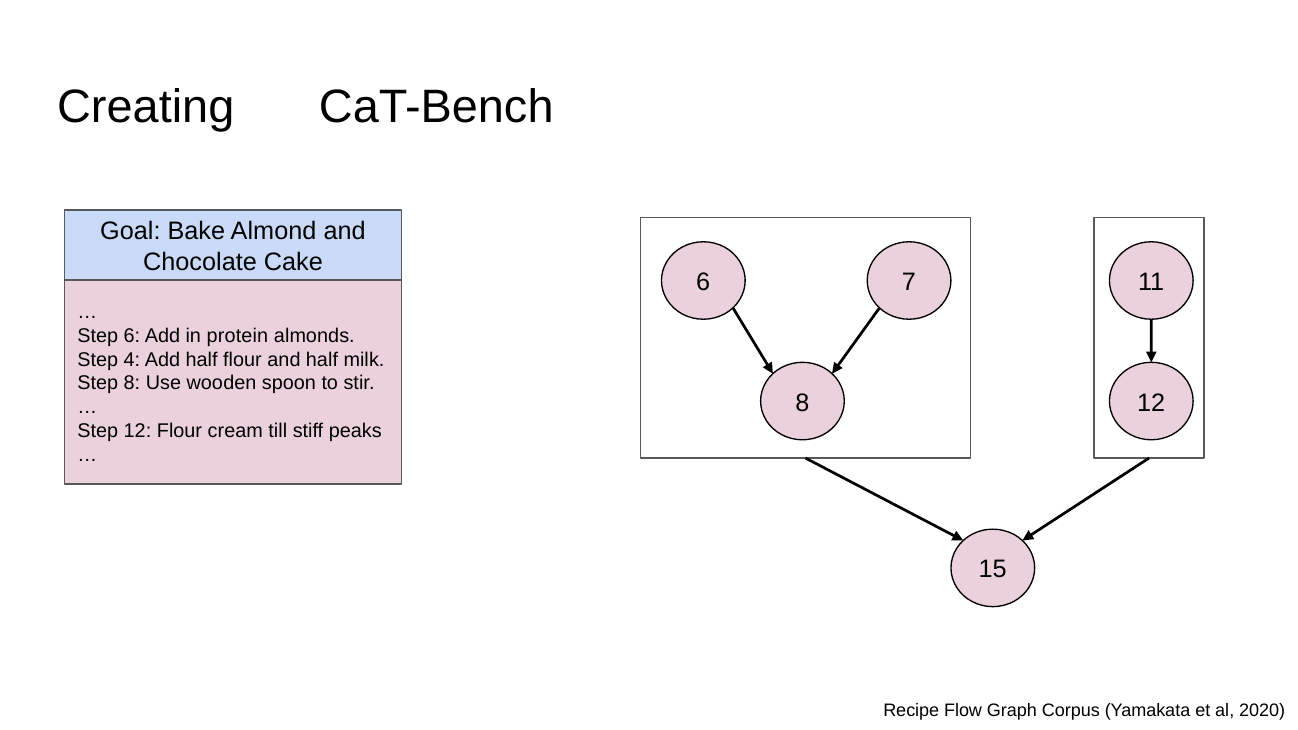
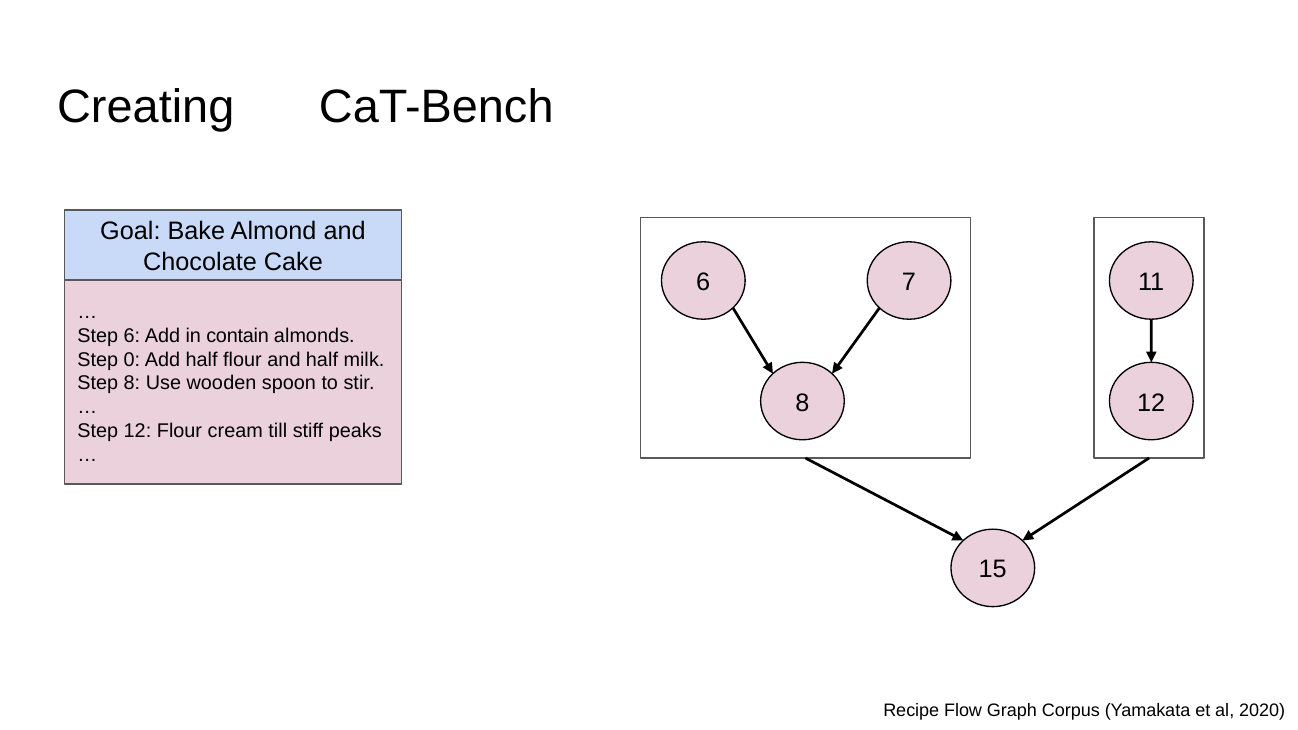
protein: protein -> contain
4: 4 -> 0
